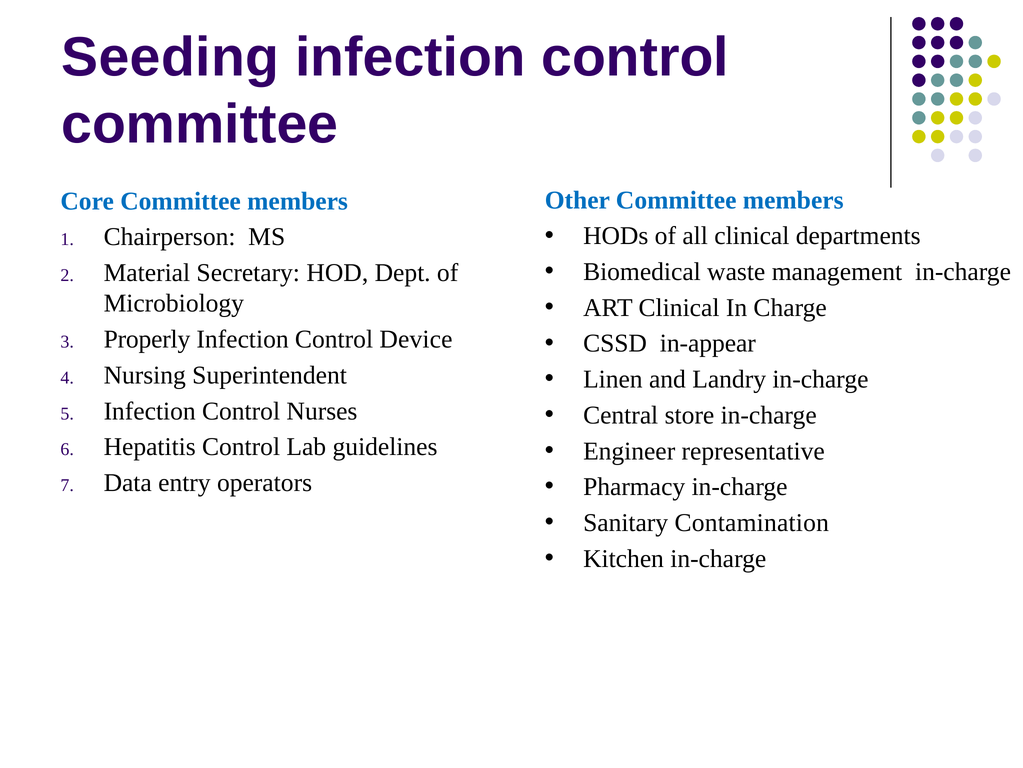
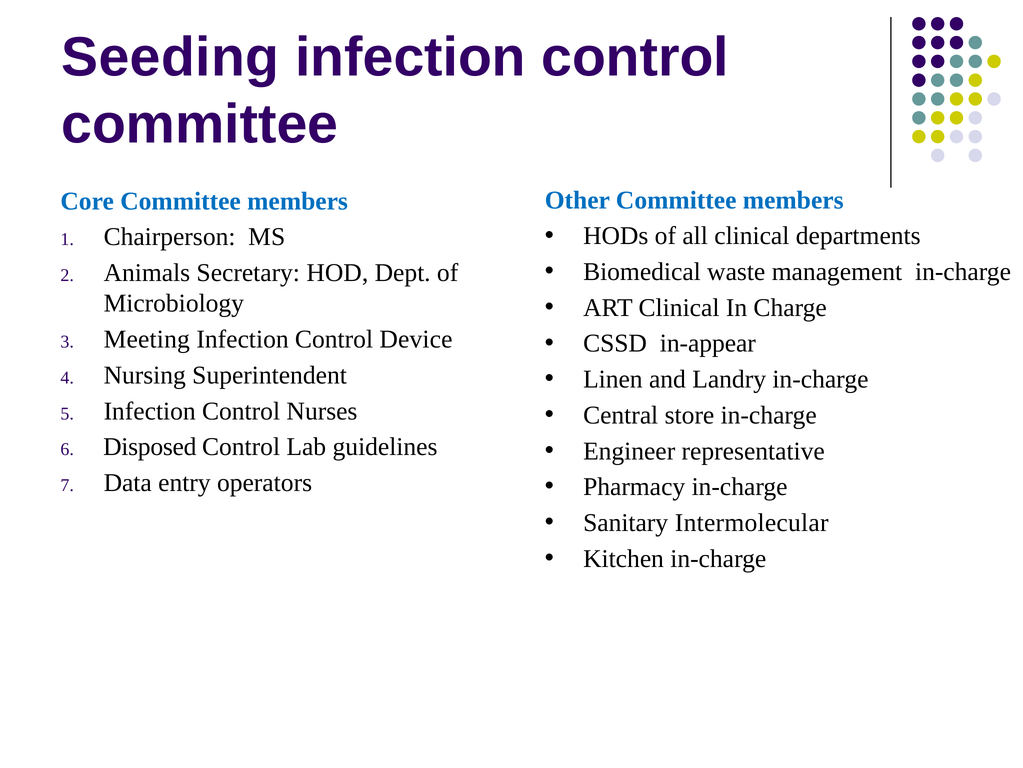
Material: Material -> Animals
Properly: Properly -> Meeting
Hepatitis: Hepatitis -> Disposed
Contamination: Contamination -> Intermolecular
